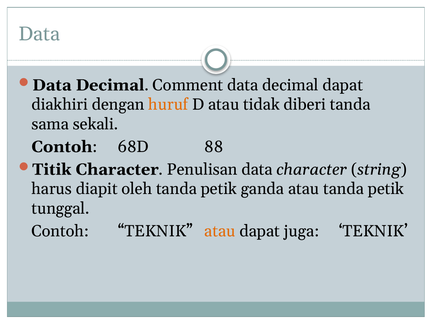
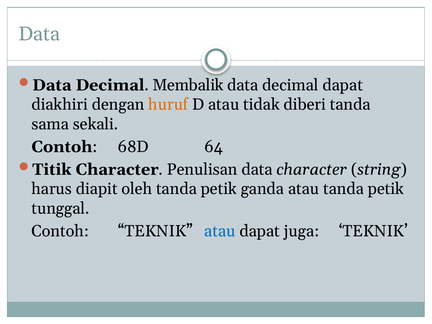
Comment: Comment -> Membalik
88: 88 -> 64
atau at (220, 231) colour: orange -> blue
